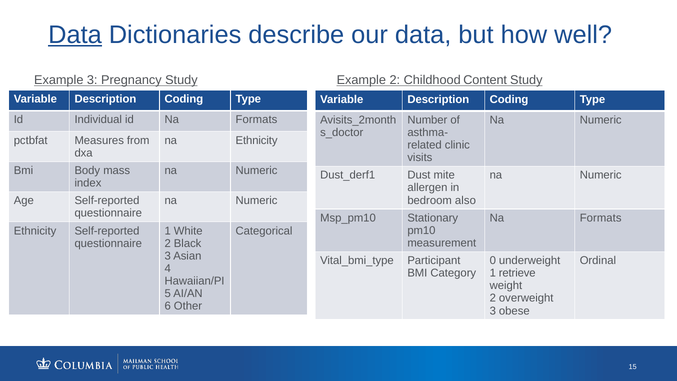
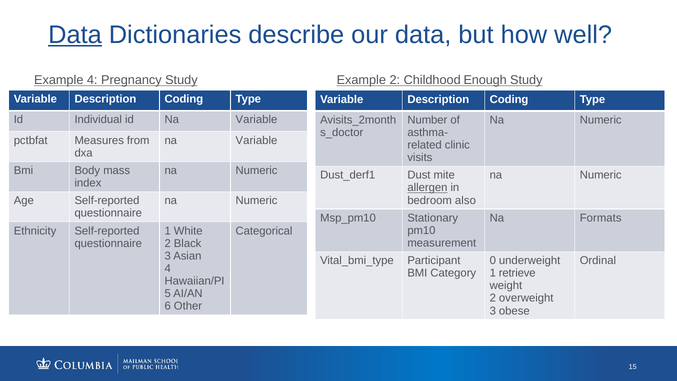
Content: Content -> Enough
Example 3: 3 -> 4
id Na Formats: Formats -> Variable
Ethnicity at (257, 140): Ethnicity -> Variable
allergen underline: none -> present
